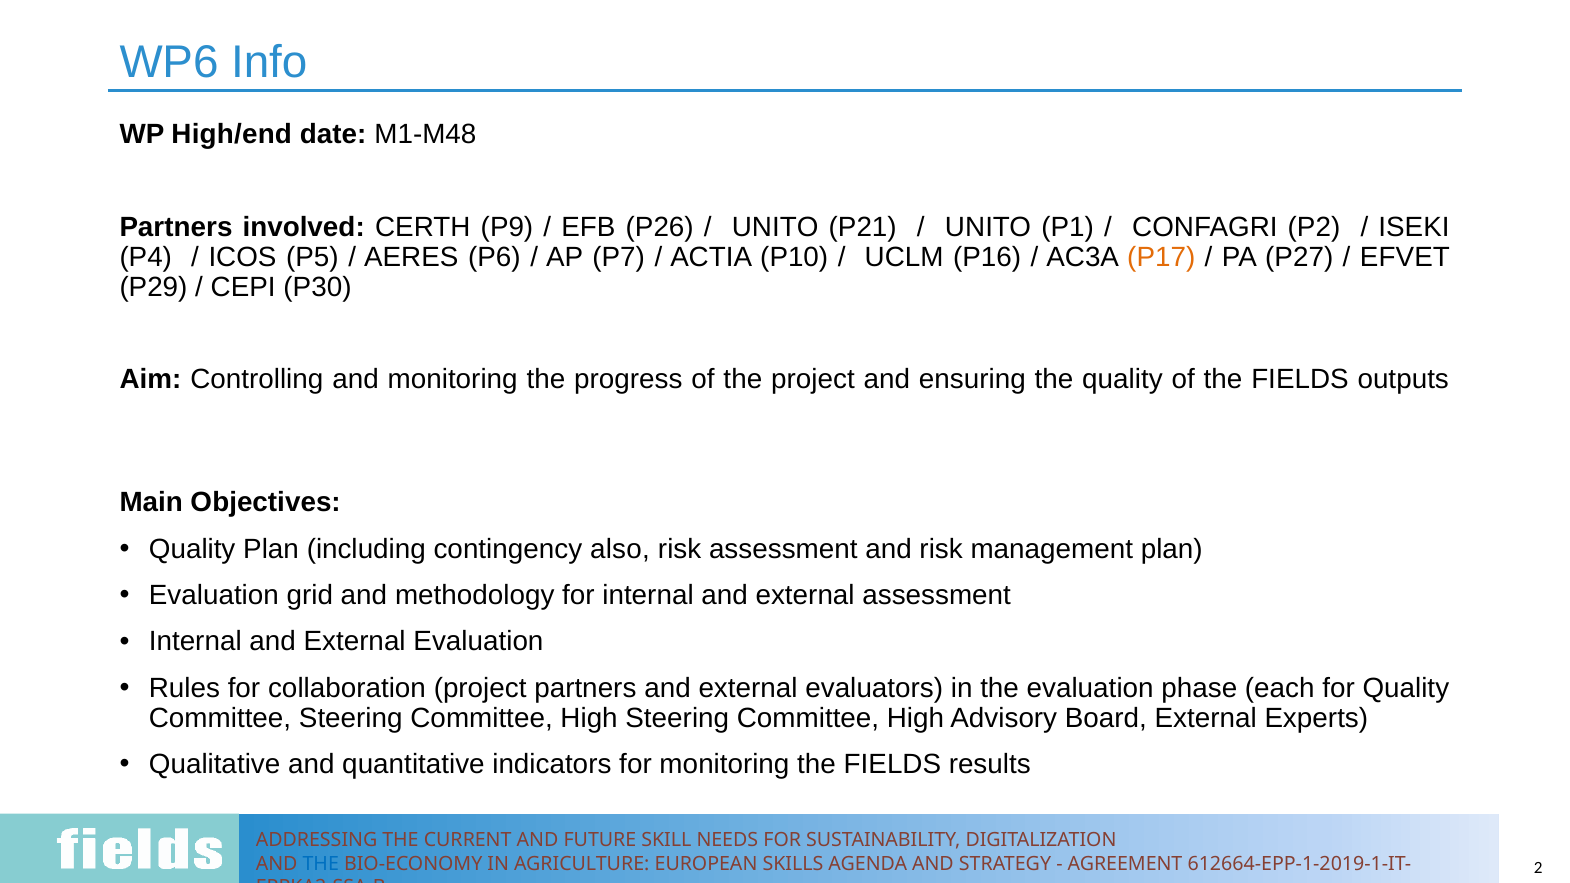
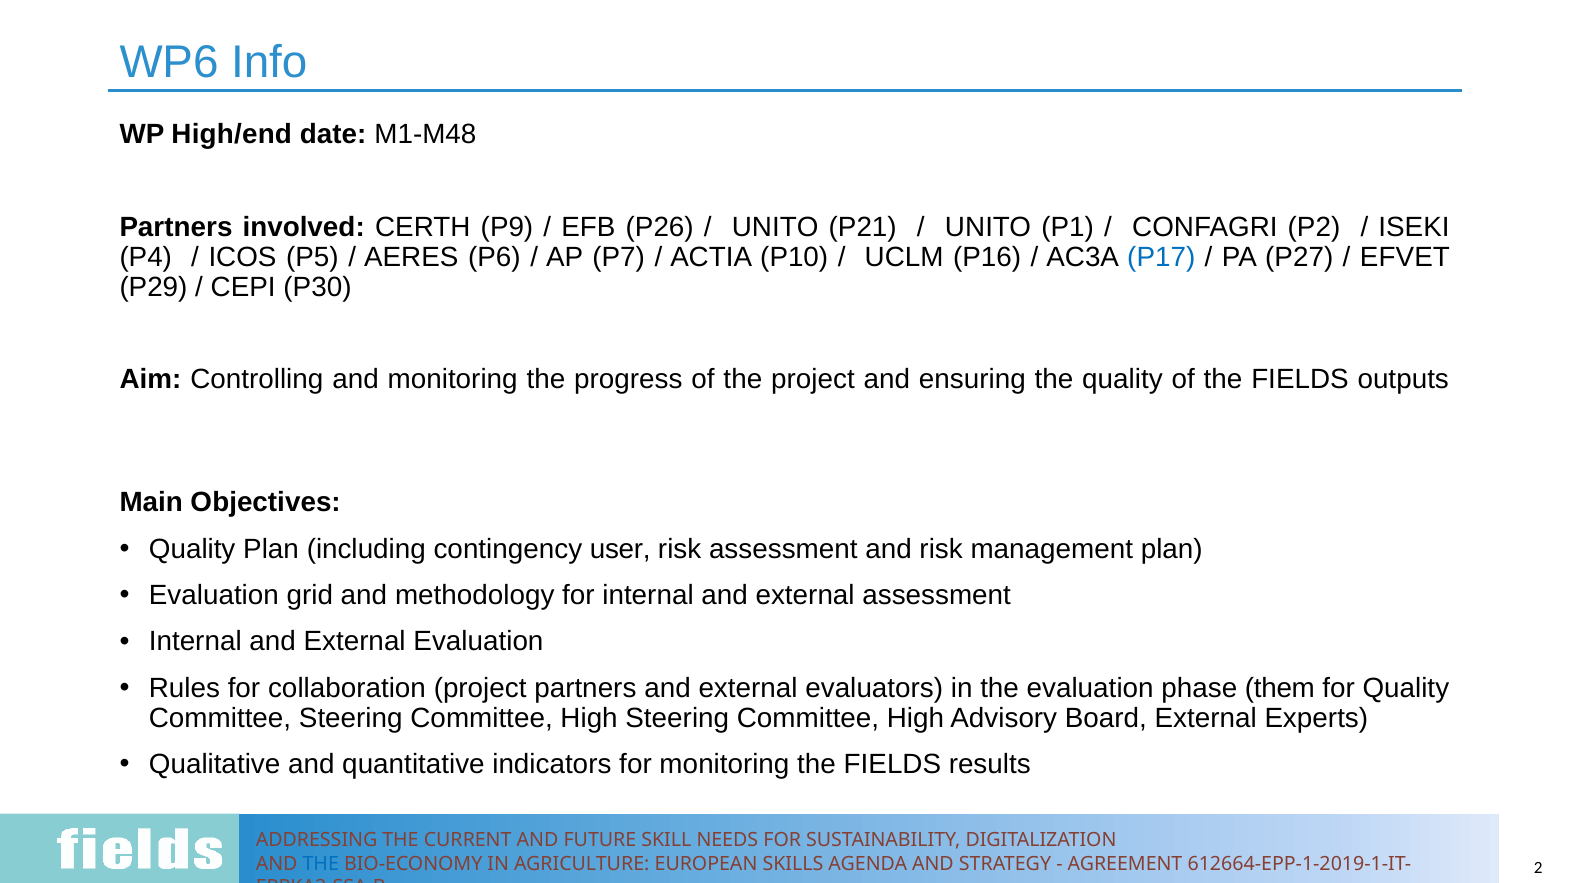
P17 colour: orange -> blue
also: also -> user
each: each -> them
